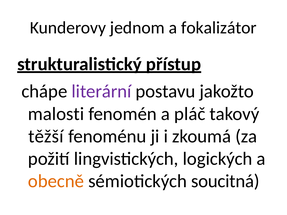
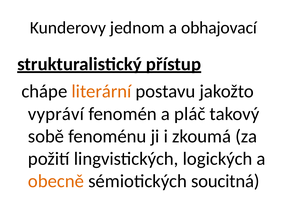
fokalizátor: fokalizátor -> obhajovací
literární colour: purple -> orange
malosti: malosti -> vypráví
těžší: těžší -> sobě
